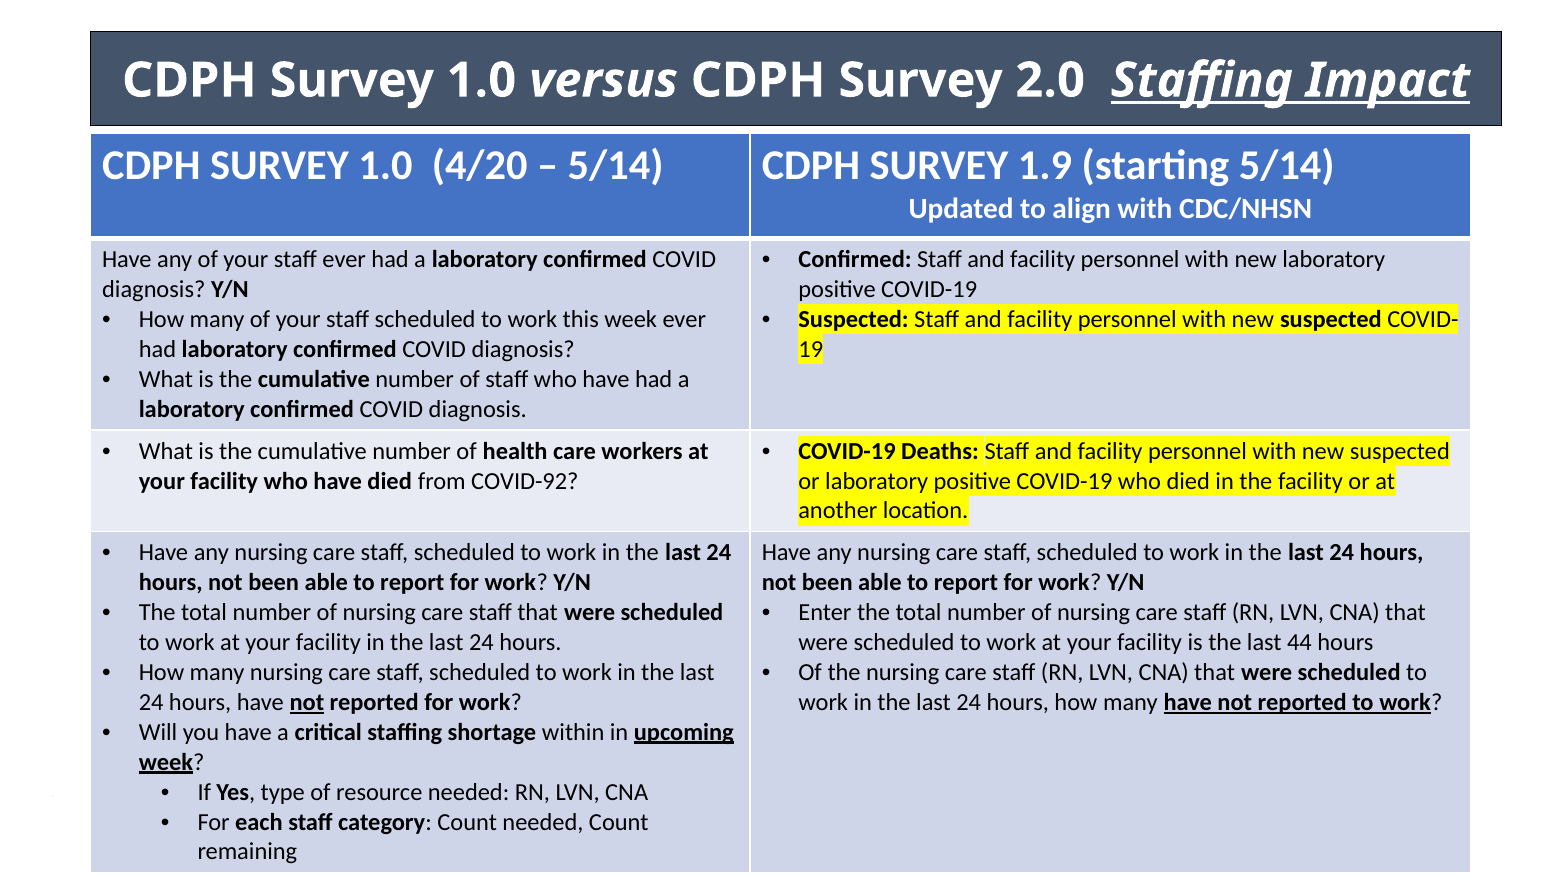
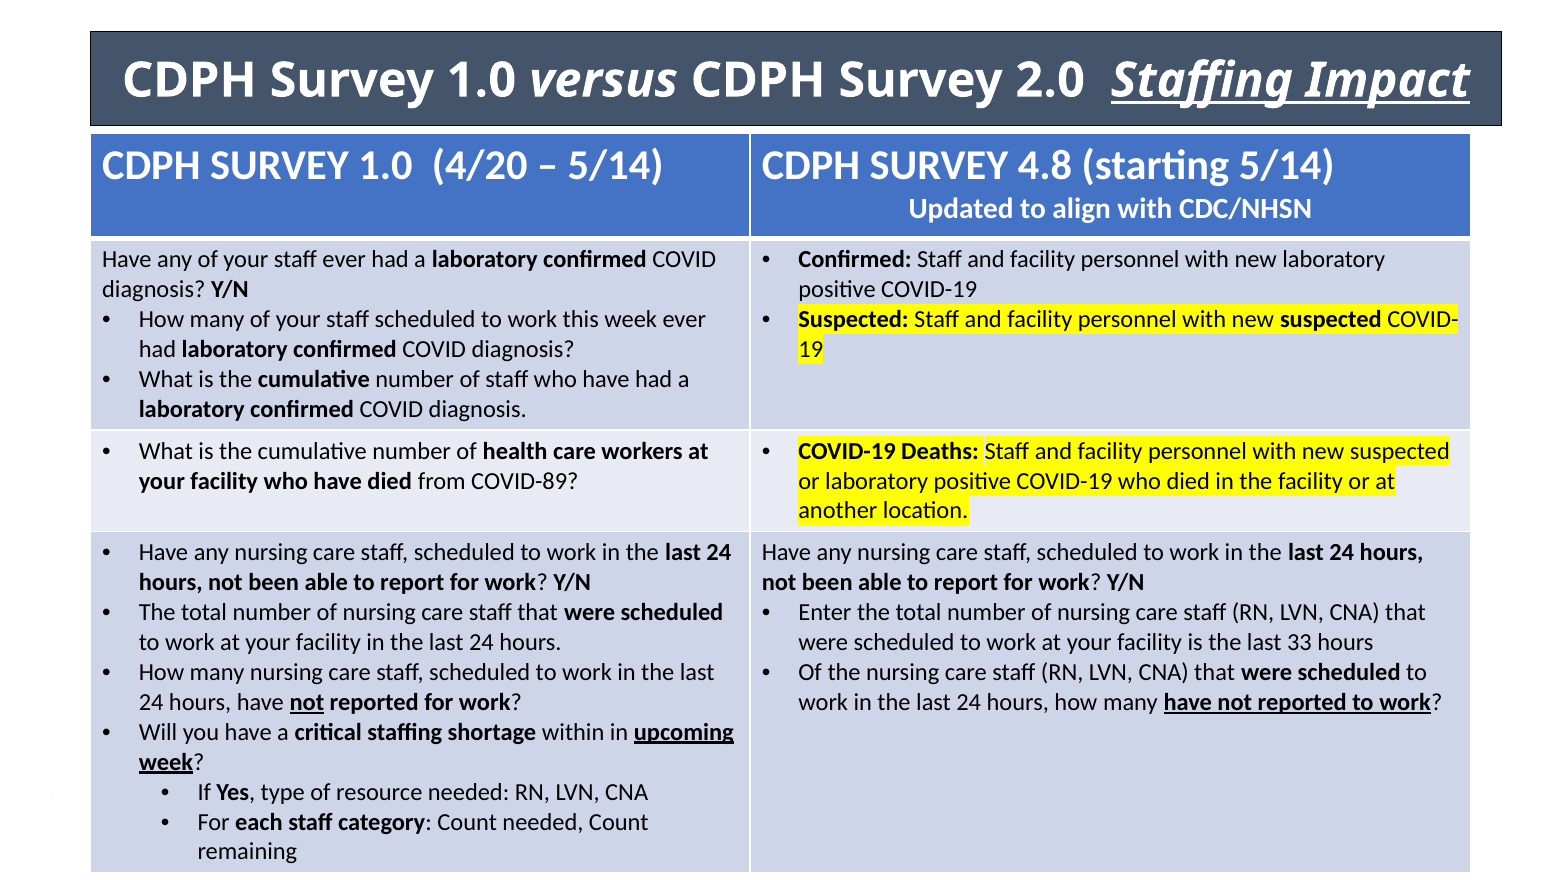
1.9: 1.9 -> 4.8
COVID-92: COVID-92 -> COVID-89
44: 44 -> 33
